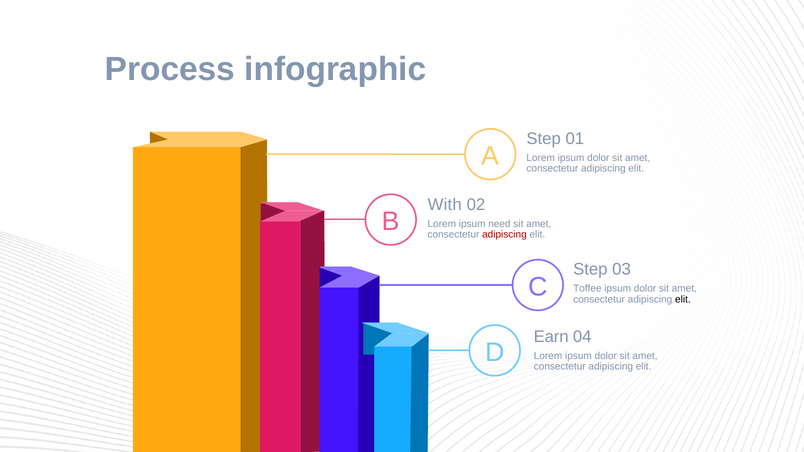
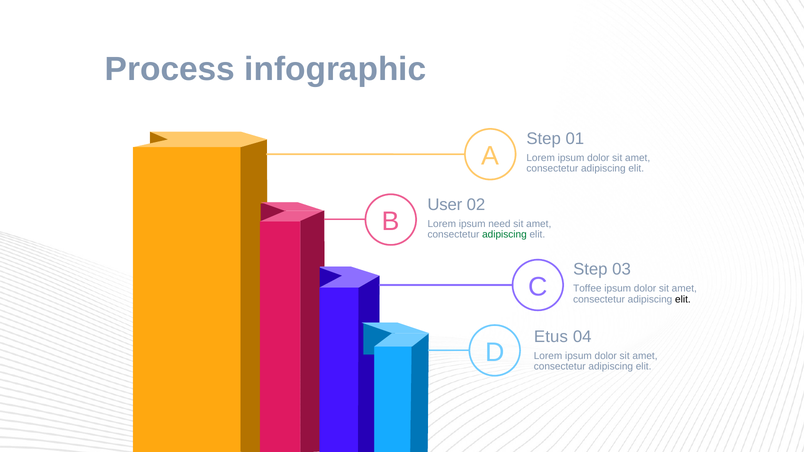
With: With -> User
adipiscing at (504, 235) colour: red -> green
Earn: Earn -> Etus
